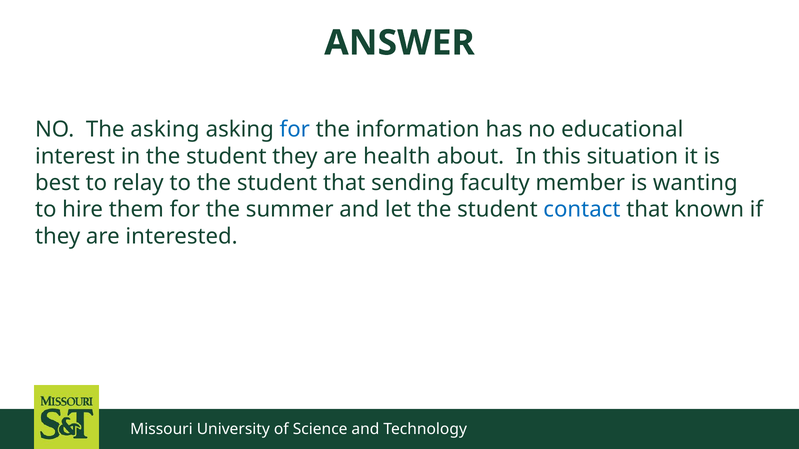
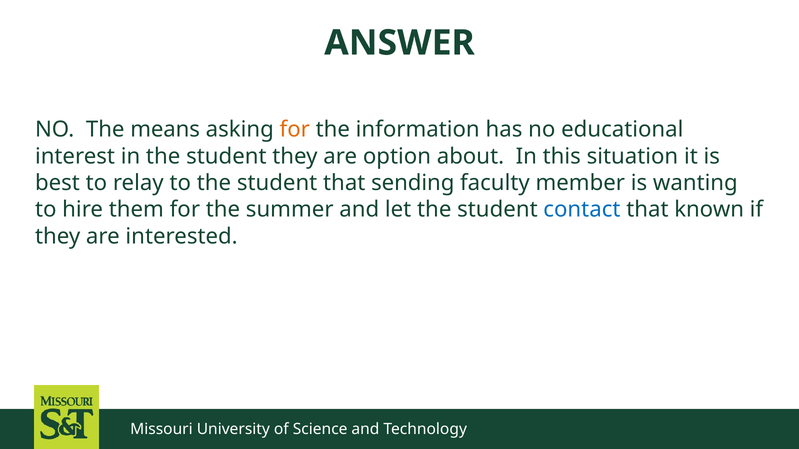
The asking: asking -> means
for at (295, 130) colour: blue -> orange
health: health -> option
